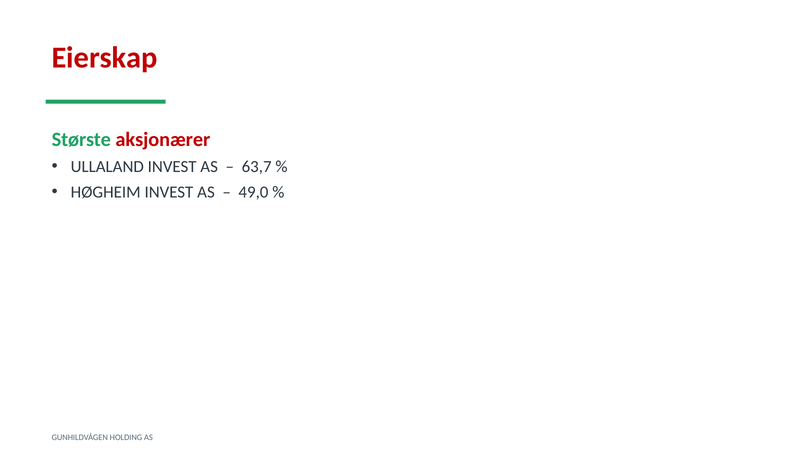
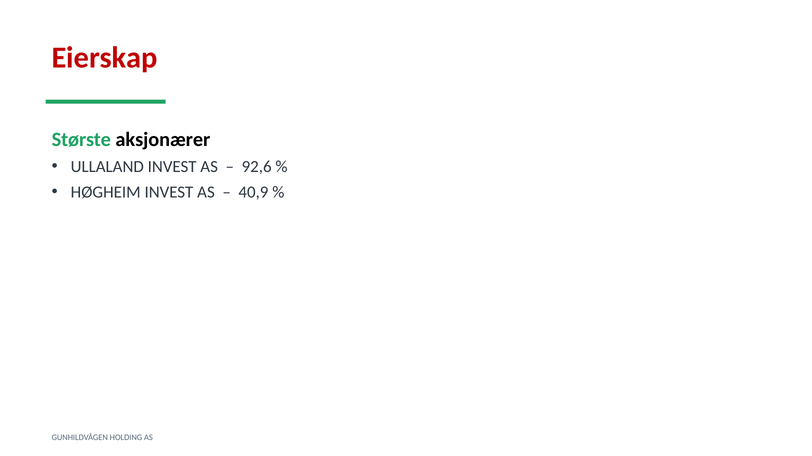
aksjonærer colour: red -> black
63,7: 63,7 -> 92,6
49,0: 49,0 -> 40,9
